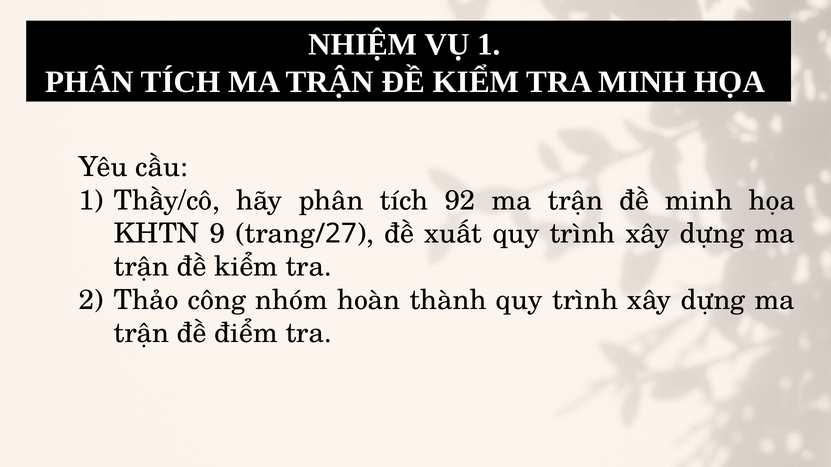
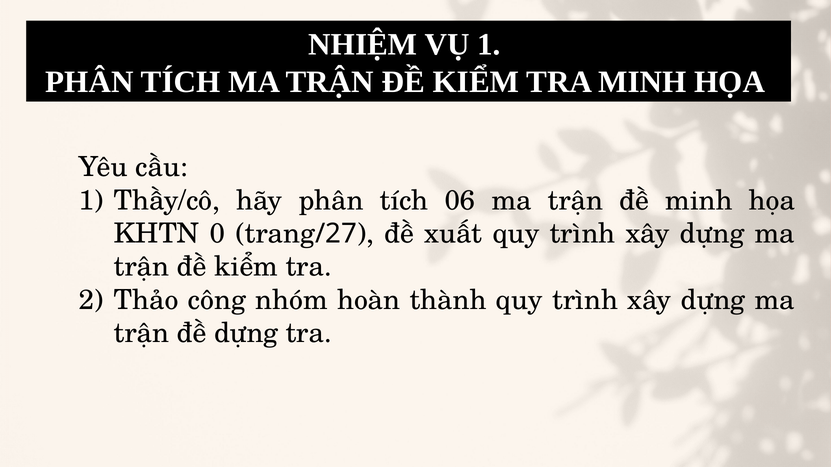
92: 92 -> 06
9: 9 -> 0
đề điểm: điểm -> dựng
